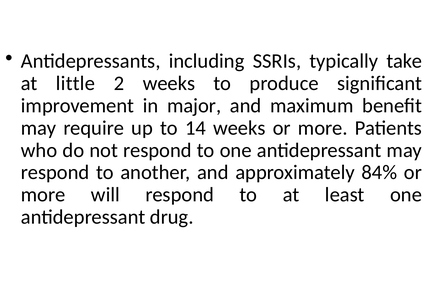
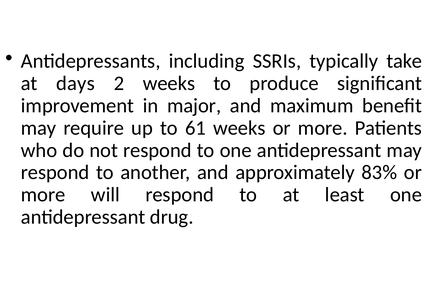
little: little -> days
14: 14 -> 61
84%: 84% -> 83%
